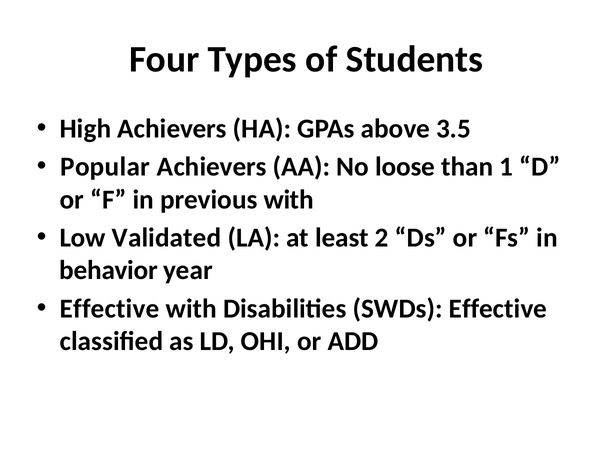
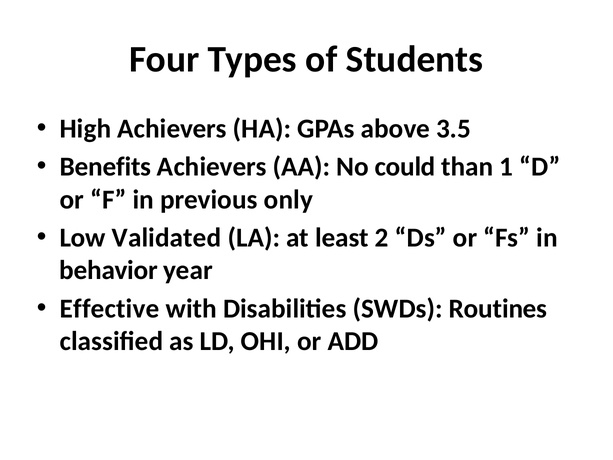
Popular: Popular -> Benefits
loose: loose -> could
previous with: with -> only
SWDs Effective: Effective -> Routines
